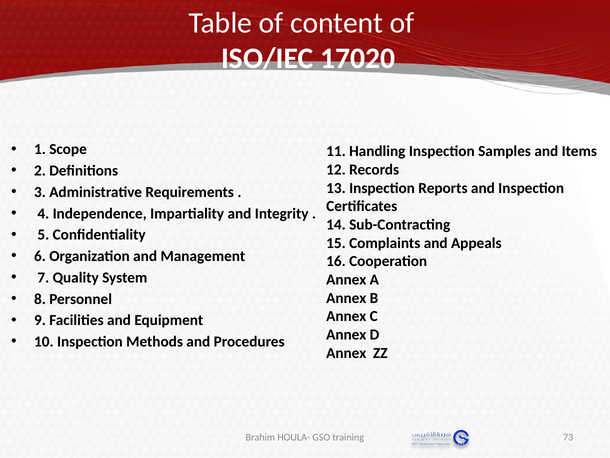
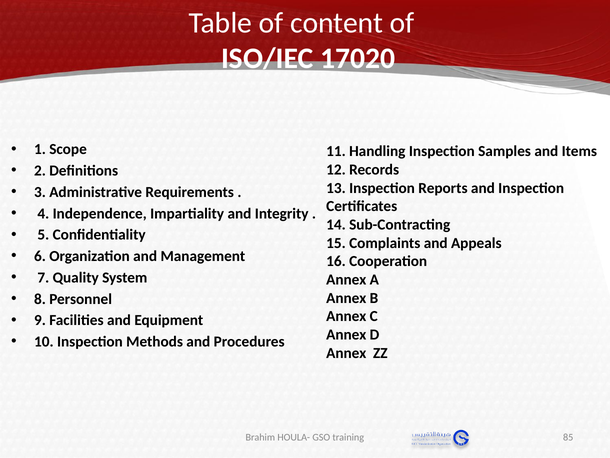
73: 73 -> 85
